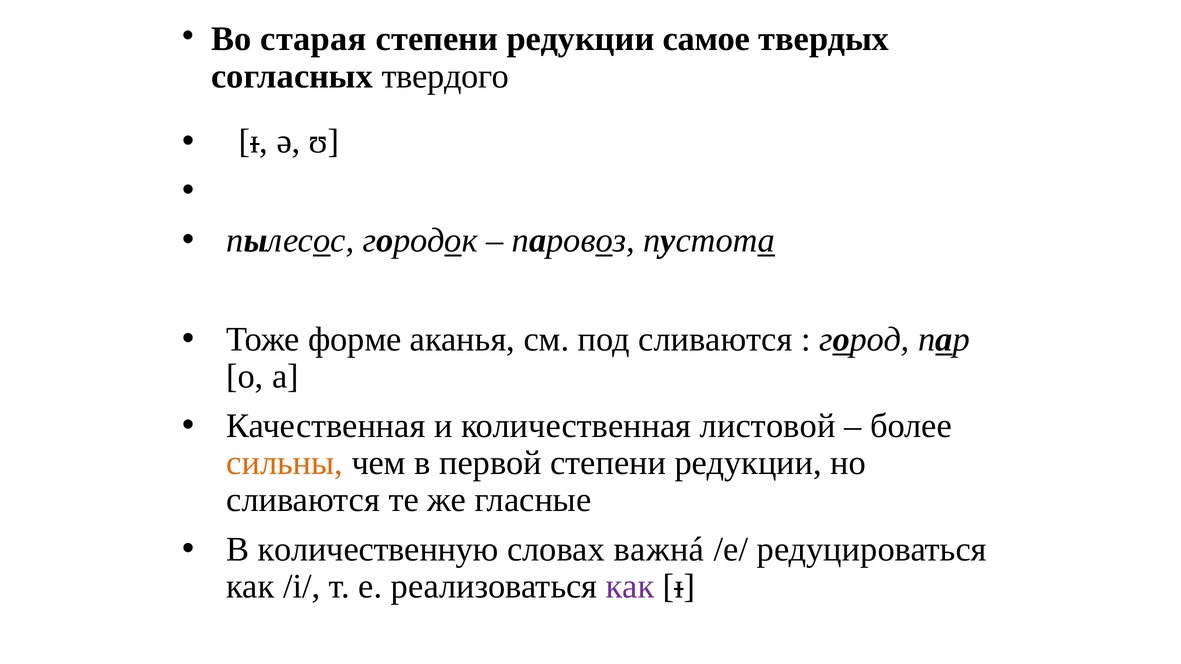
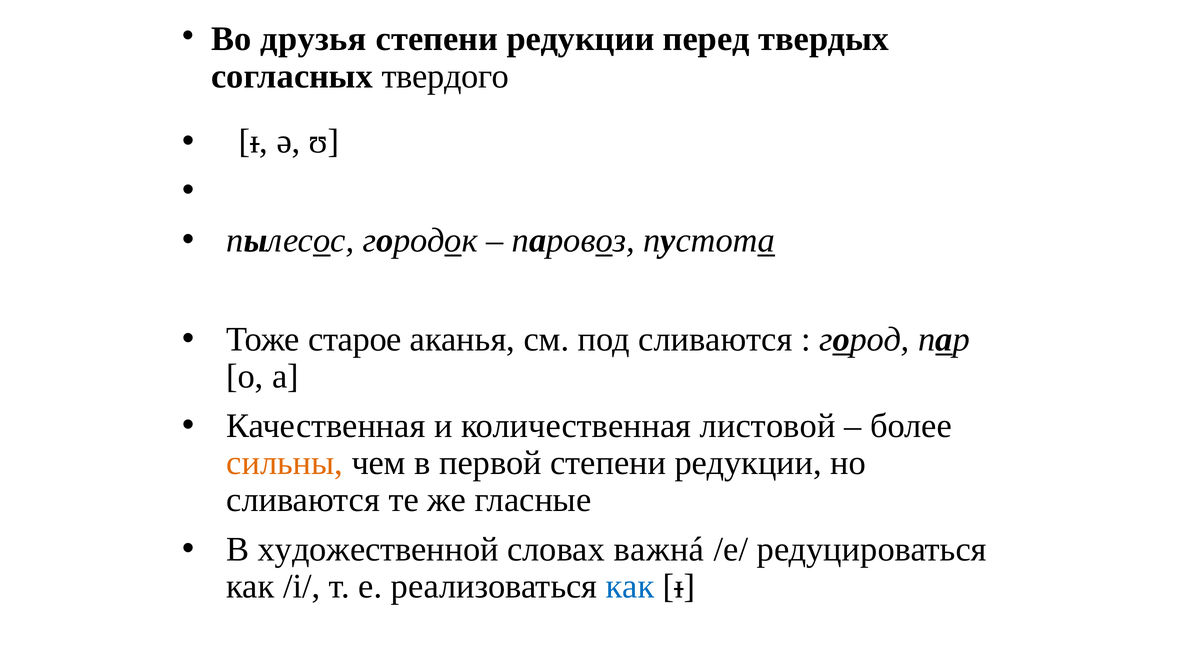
старая: старая -> друзья
самое: самое -> перед
форме: форме -> старое
количественную: количественную -> художественной
как at (630, 587) colour: purple -> blue
